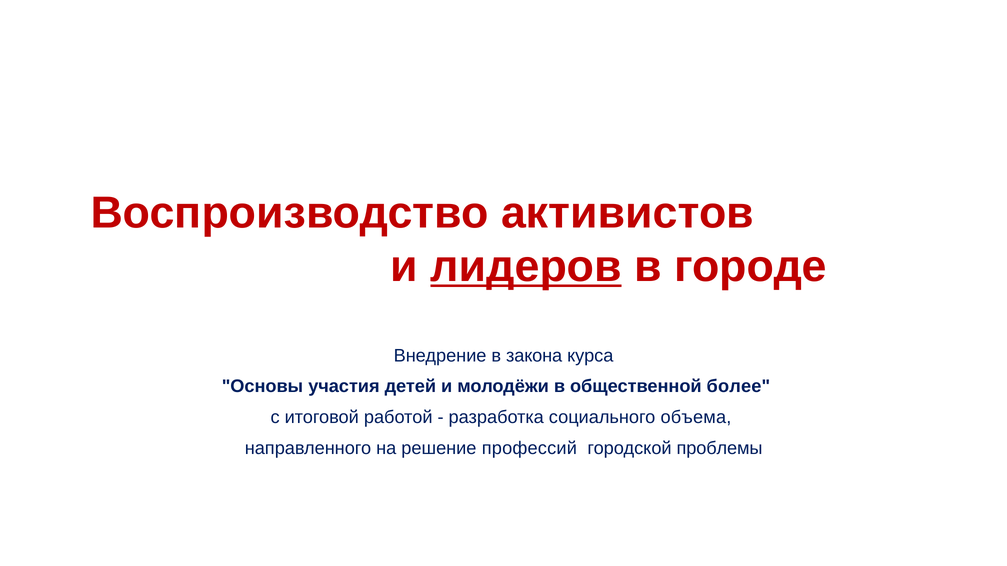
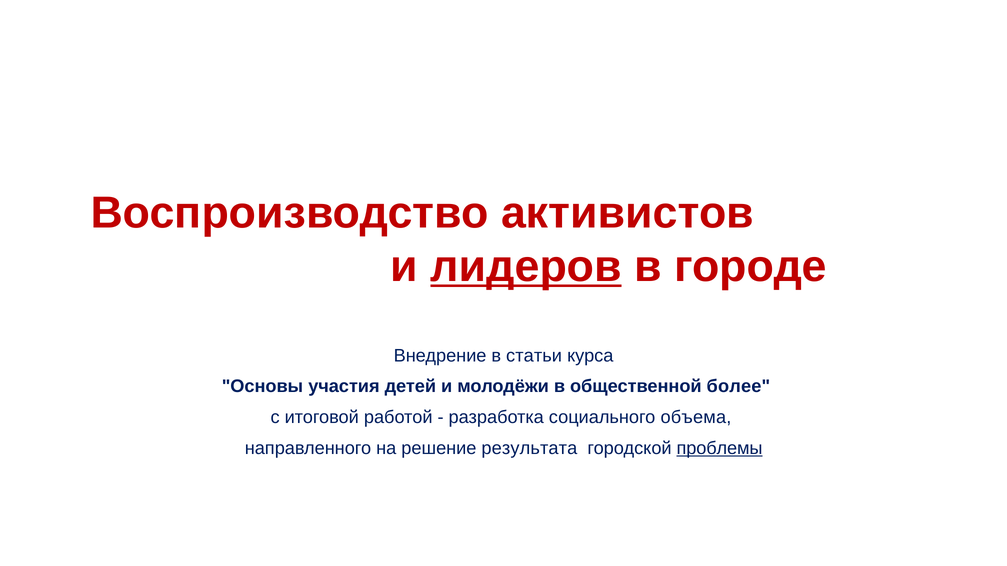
закона: закона -> статьи
профессий: профессий -> результата
проблемы underline: none -> present
